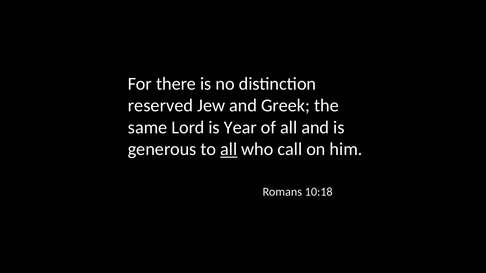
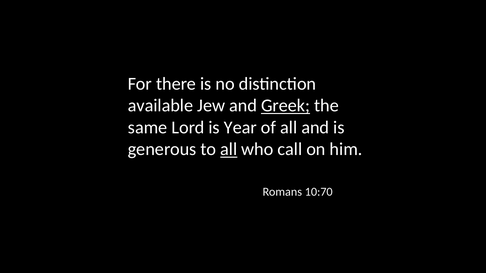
reserved: reserved -> available
Greek underline: none -> present
10:18: 10:18 -> 10:70
